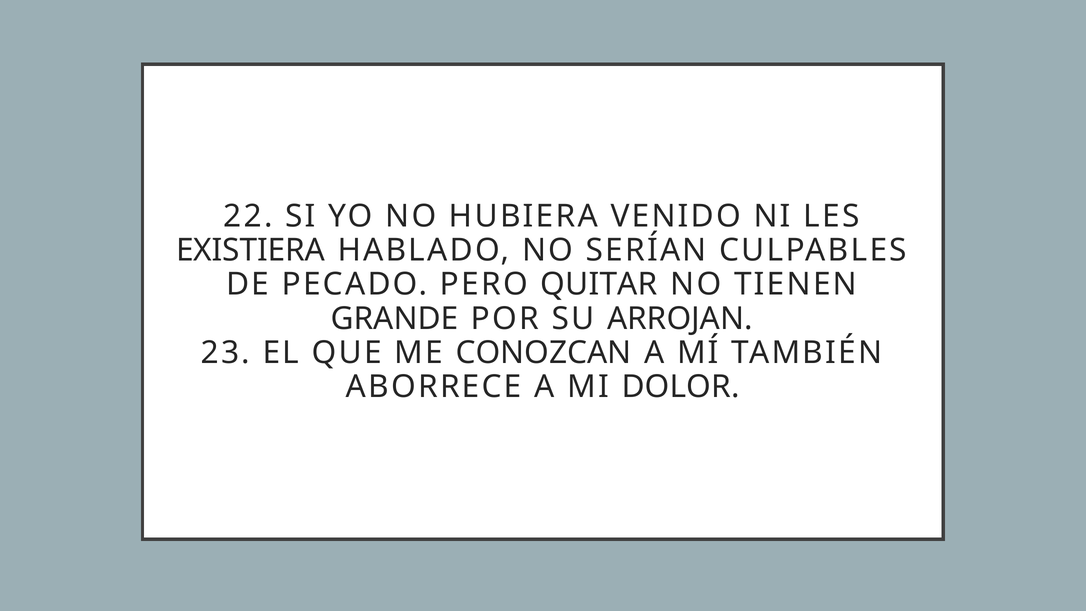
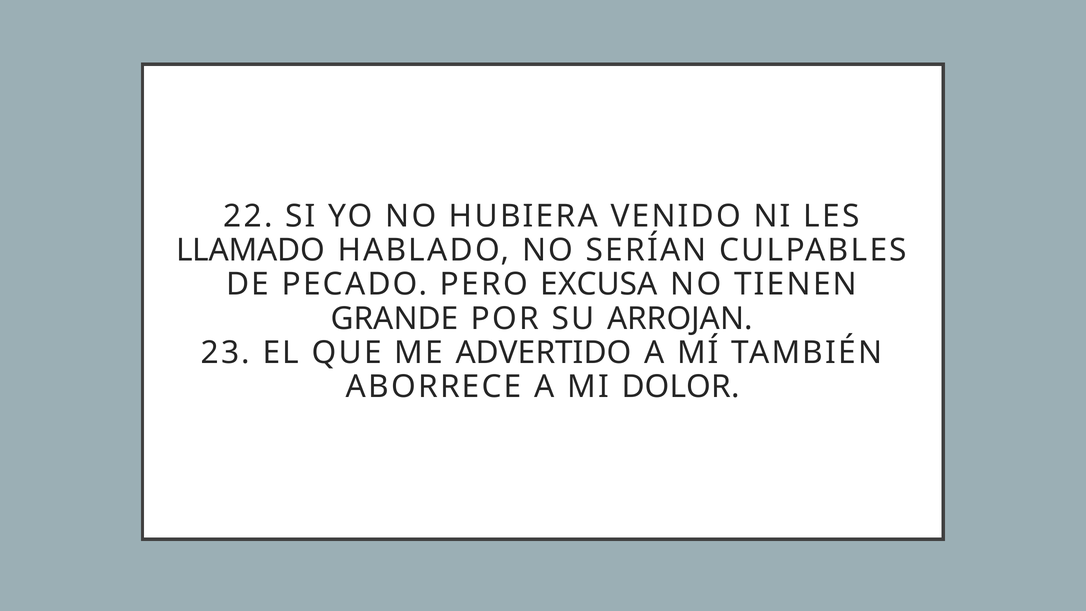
EXISTIERA: EXISTIERA -> LLAMADO
QUITAR: QUITAR -> EXCUSA
CONOZCAN: CONOZCAN -> ADVERTIDO
